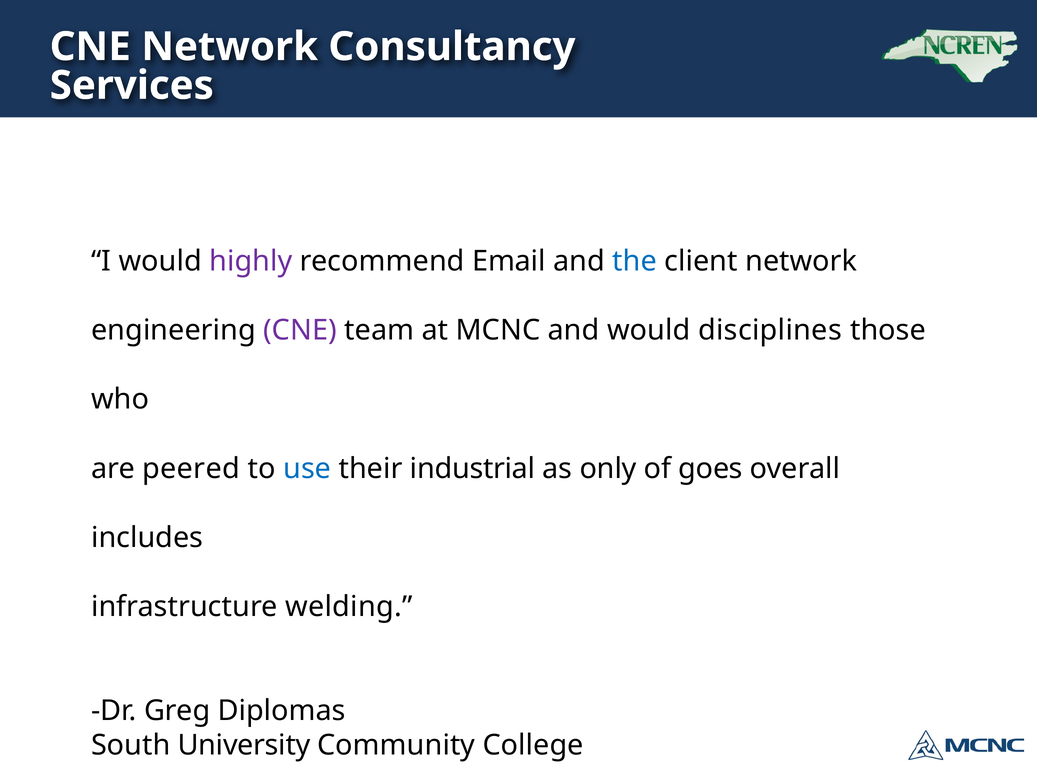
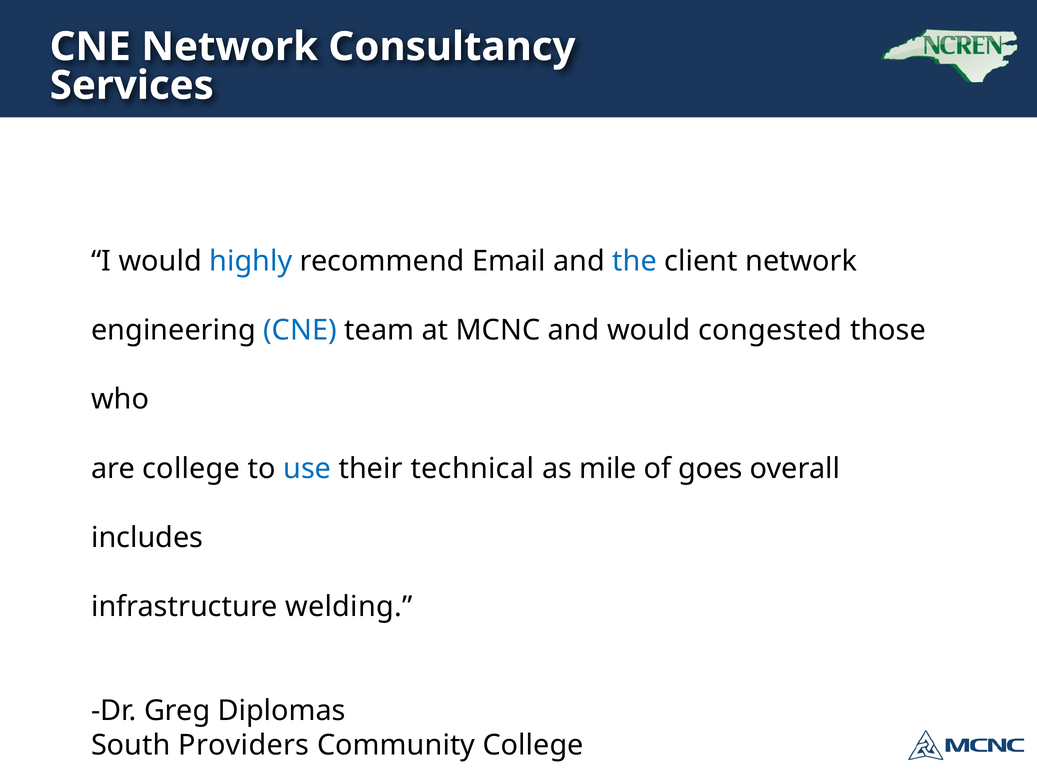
highly colour: purple -> blue
CNE at (300, 330) colour: purple -> blue
disciplines: disciplines -> congested
are peered: peered -> college
industrial: industrial -> technical
only: only -> mile
University: University -> Providers
